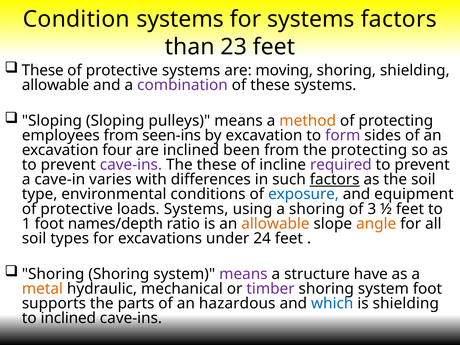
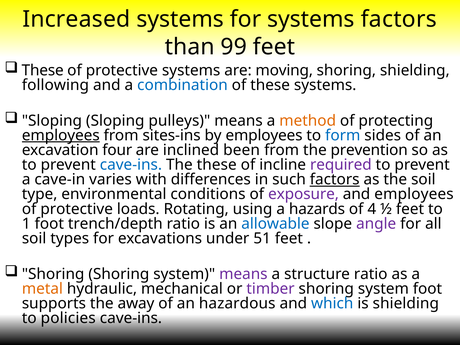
Condition: Condition -> Increased
23: 23 -> 99
allowable at (56, 85): allowable -> following
combination colour: purple -> blue
employees at (61, 135) underline: none -> present
seen-ins: seen-ins -> sites-ins
by excavation: excavation -> employees
form colour: purple -> blue
the protecting: protecting -> prevention
cave-ins at (131, 165) colour: purple -> blue
exposure colour: blue -> purple
and equipment: equipment -> employees
loads Systems: Systems -> Rotating
a shoring: shoring -> hazards
3: 3 -> 4
names/depth: names/depth -> trench/depth
allowable at (275, 224) colour: orange -> blue
angle colour: orange -> purple
24: 24 -> 51
structure have: have -> ratio
parts: parts -> away
to inclined: inclined -> policies
